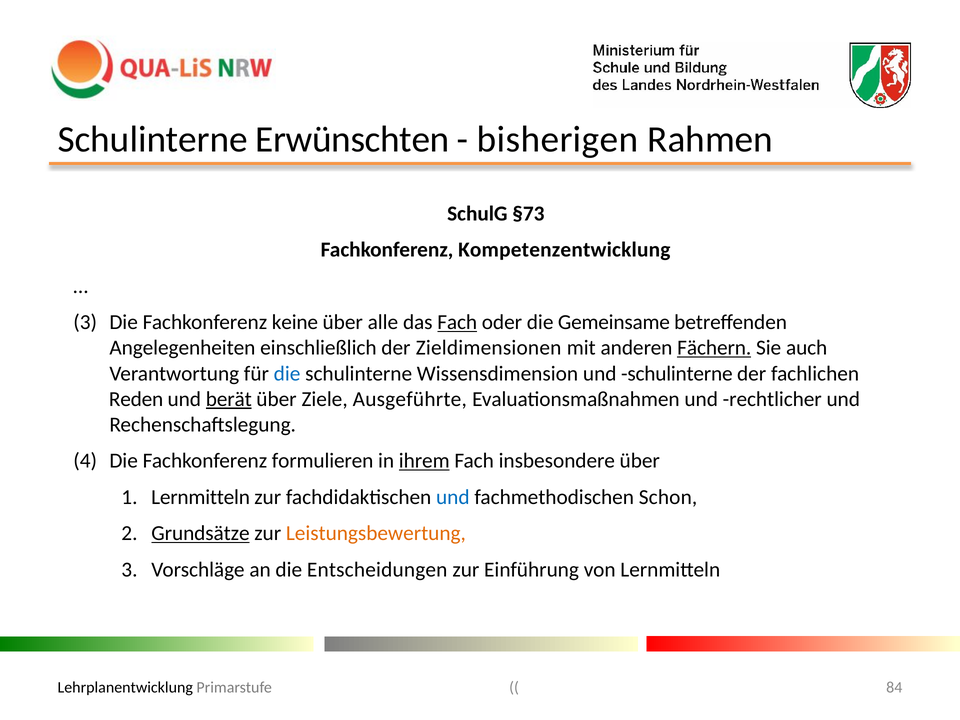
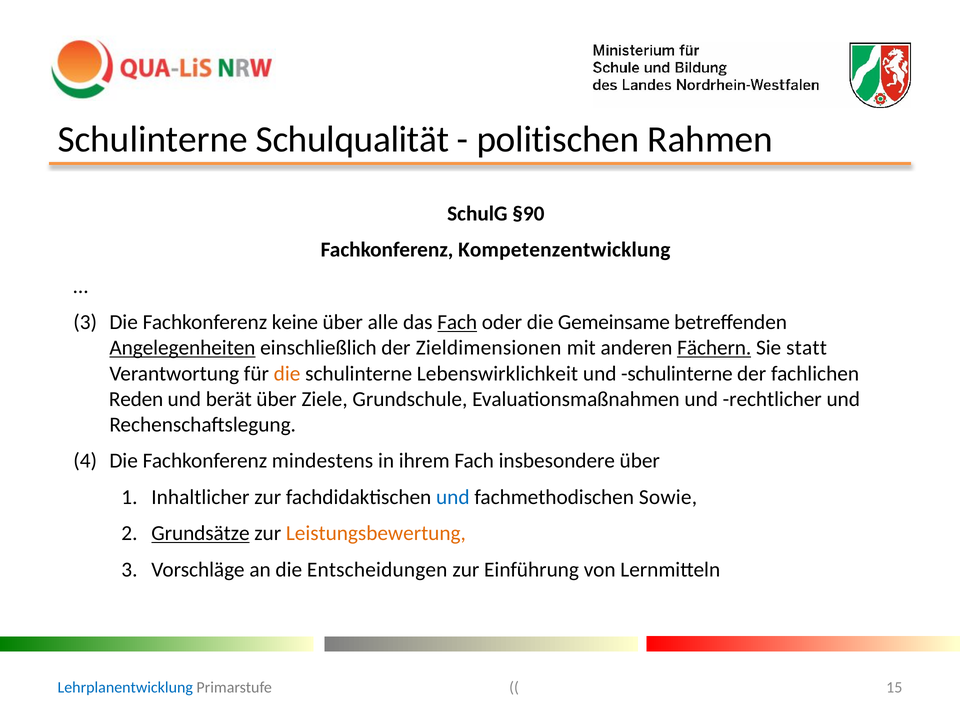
Erwünschten: Erwünschten -> Schulqualität
bisherigen: bisherigen -> politischen
§73: §73 -> §90
Angelegenheiten underline: none -> present
auch: auch -> statt
die at (287, 373) colour: blue -> orange
Wissensdimension: Wissensdimension -> Lebenswirklichkeit
berät underline: present -> none
Ausgeführte: Ausgeführte -> Grundschule
formulieren: formulieren -> mindestens
ihrem underline: present -> none
Lernmitteln at (201, 497): Lernmitteln -> Inhaltlicher
Schon: Schon -> Sowie
84: 84 -> 15
Lehrplanentwicklung colour: black -> blue
